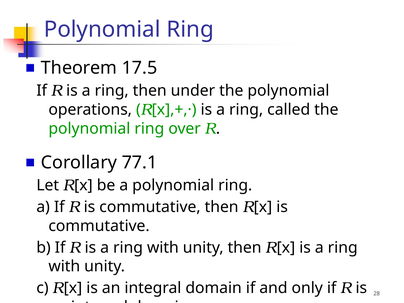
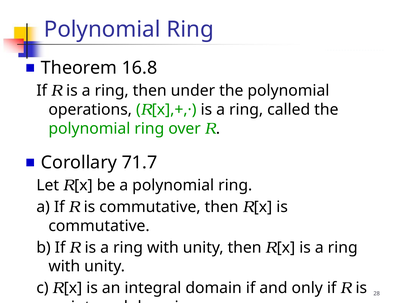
17.5: 17.5 -> 16.8
77.1: 77.1 -> 71.7
